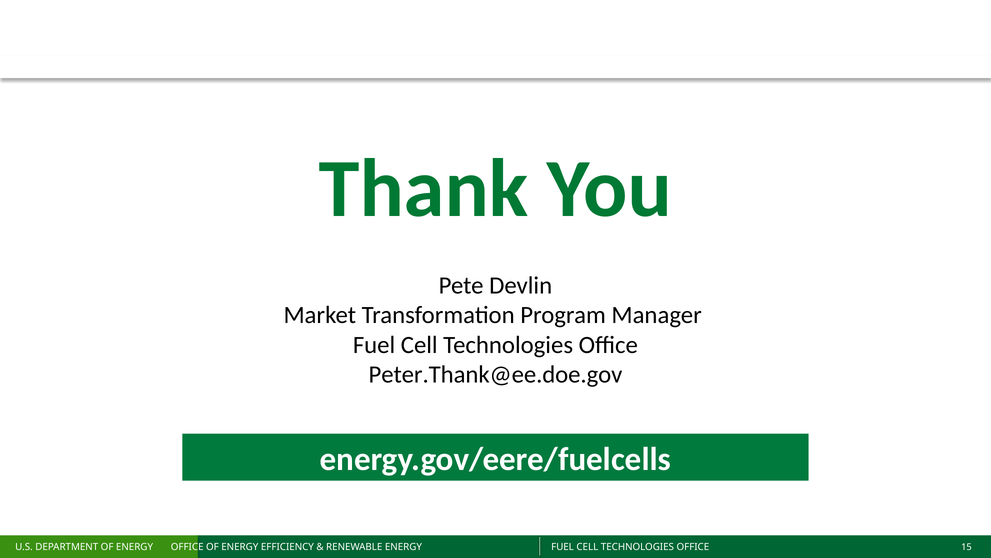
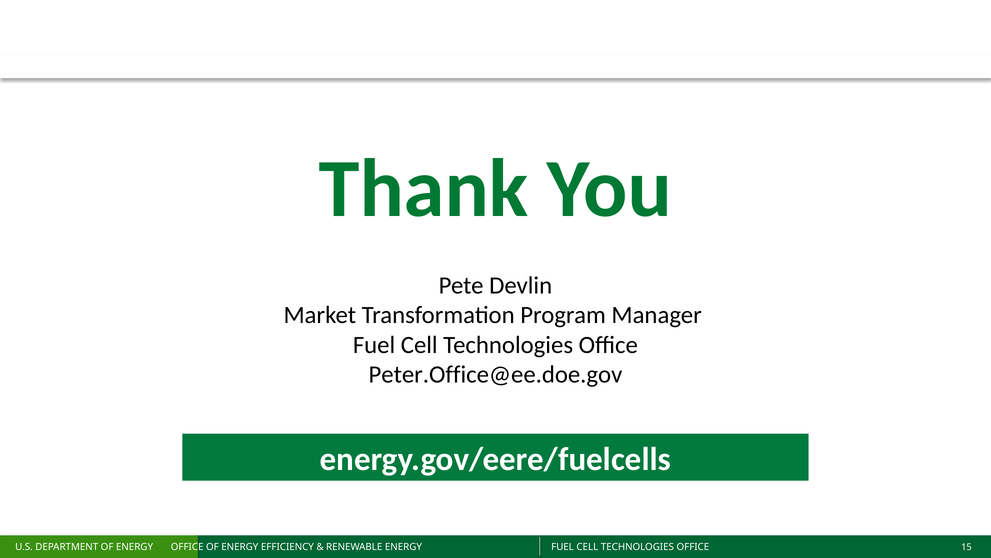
Peter.Thank@ee.doe.gov: Peter.Thank@ee.doe.gov -> Peter.Office@ee.doe.gov
